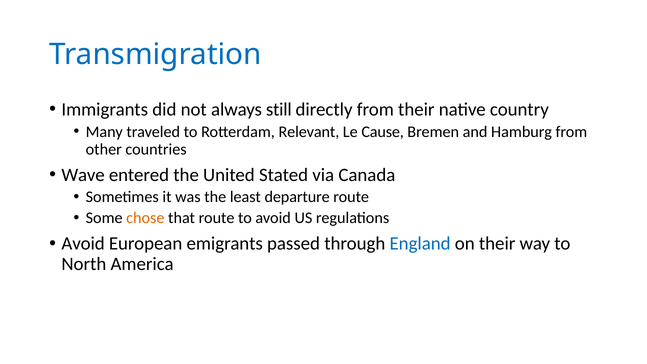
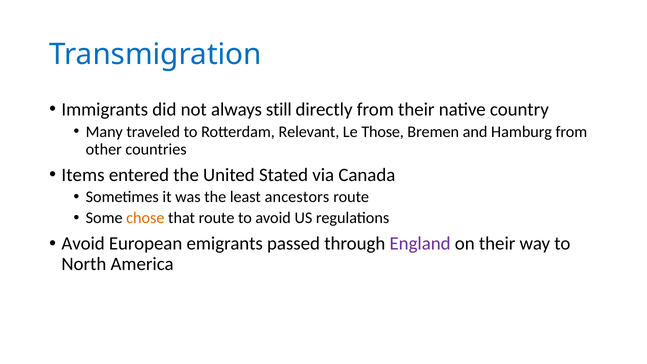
Cause: Cause -> Those
Wave: Wave -> Items
departure: departure -> ancestors
England colour: blue -> purple
